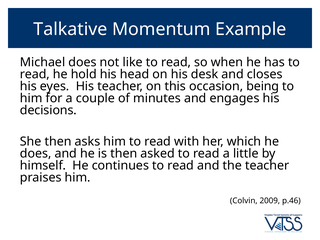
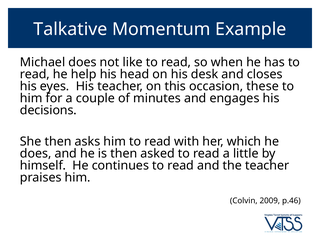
hold: hold -> help
being: being -> these
